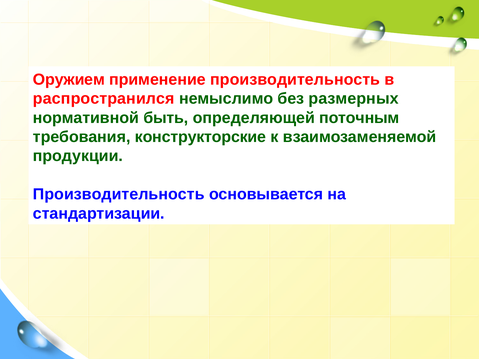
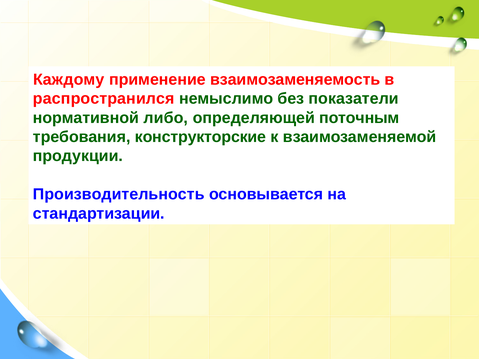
Оружием: Оружием -> Каждому
применение производительность: производительность -> взаимозаменяемость
размерных: размерных -> показатели
быть: быть -> либо
